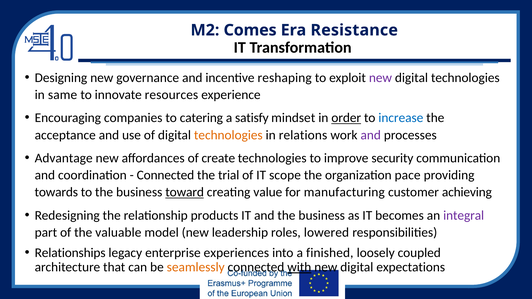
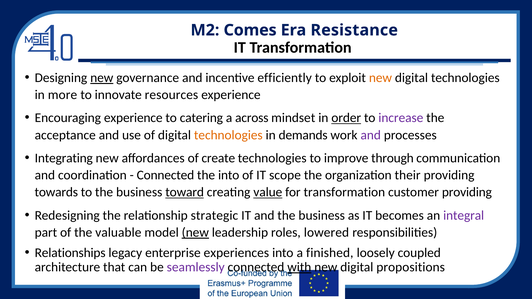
new at (102, 78) underline: none -> present
reshaping: reshaping -> efficiently
new at (380, 78) colour: purple -> orange
same: same -> more
Encouraging companies: companies -> experience
satisfy: satisfy -> across
increase colour: blue -> purple
relations: relations -> demands
Advantage: Advantage -> Integrating
security: security -> through
the trial: trial -> into
pace: pace -> their
value underline: none -> present
for manufacturing: manufacturing -> transformation
customer achieving: achieving -> providing
products: products -> strategic
new at (195, 233) underline: none -> present
seamlessly colour: orange -> purple
expectations: expectations -> propositions
